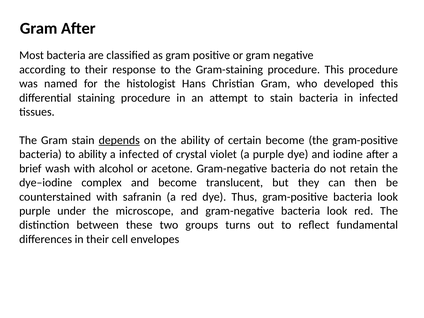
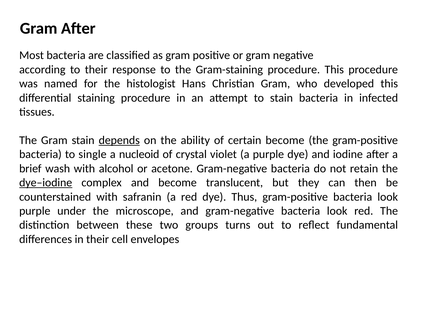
to ability: ability -> single
a infected: infected -> nucleoid
dye–iodine underline: none -> present
